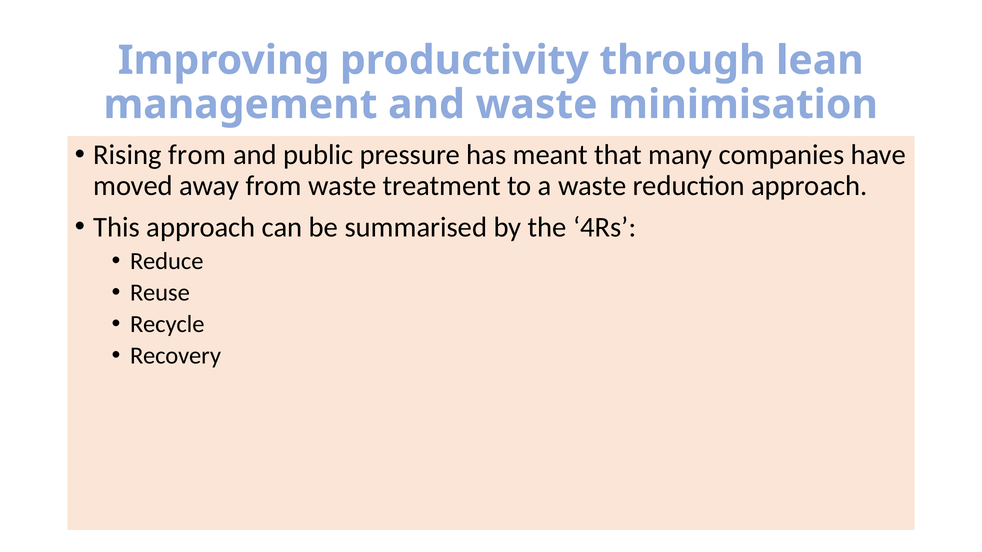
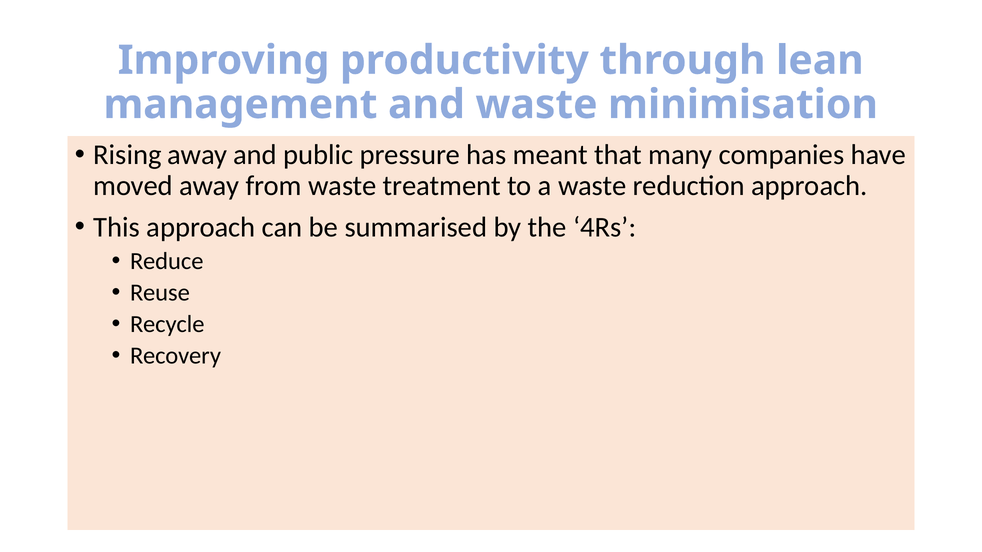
Rising from: from -> away
